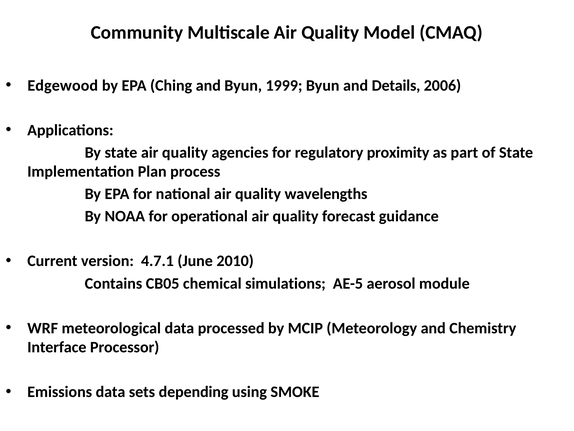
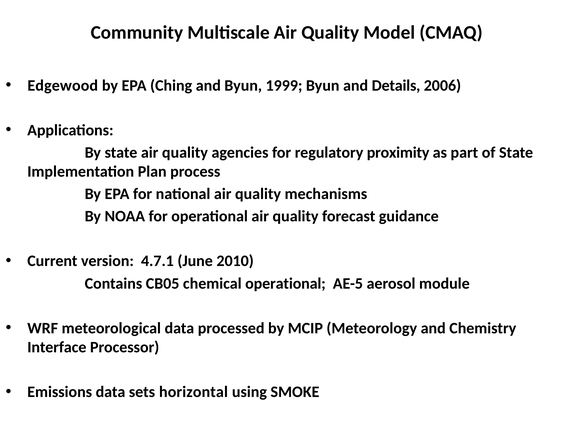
wavelengths: wavelengths -> mechanisms
chemical simulations: simulations -> operational
depending: depending -> horizontal
